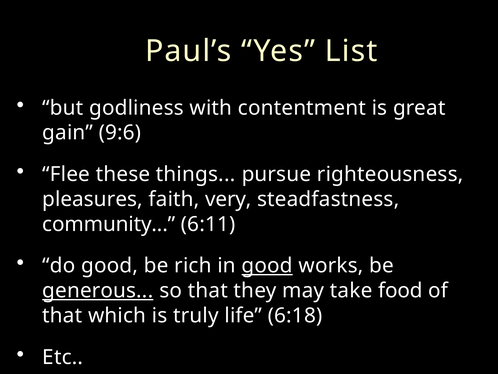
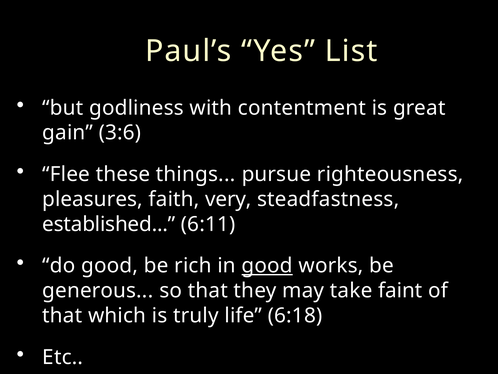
9:6: 9:6 -> 3:6
community: community -> established
generous underline: present -> none
food: food -> faint
